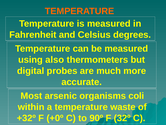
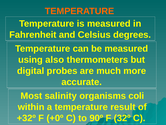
arsenic: arsenic -> salinity
waste: waste -> result
